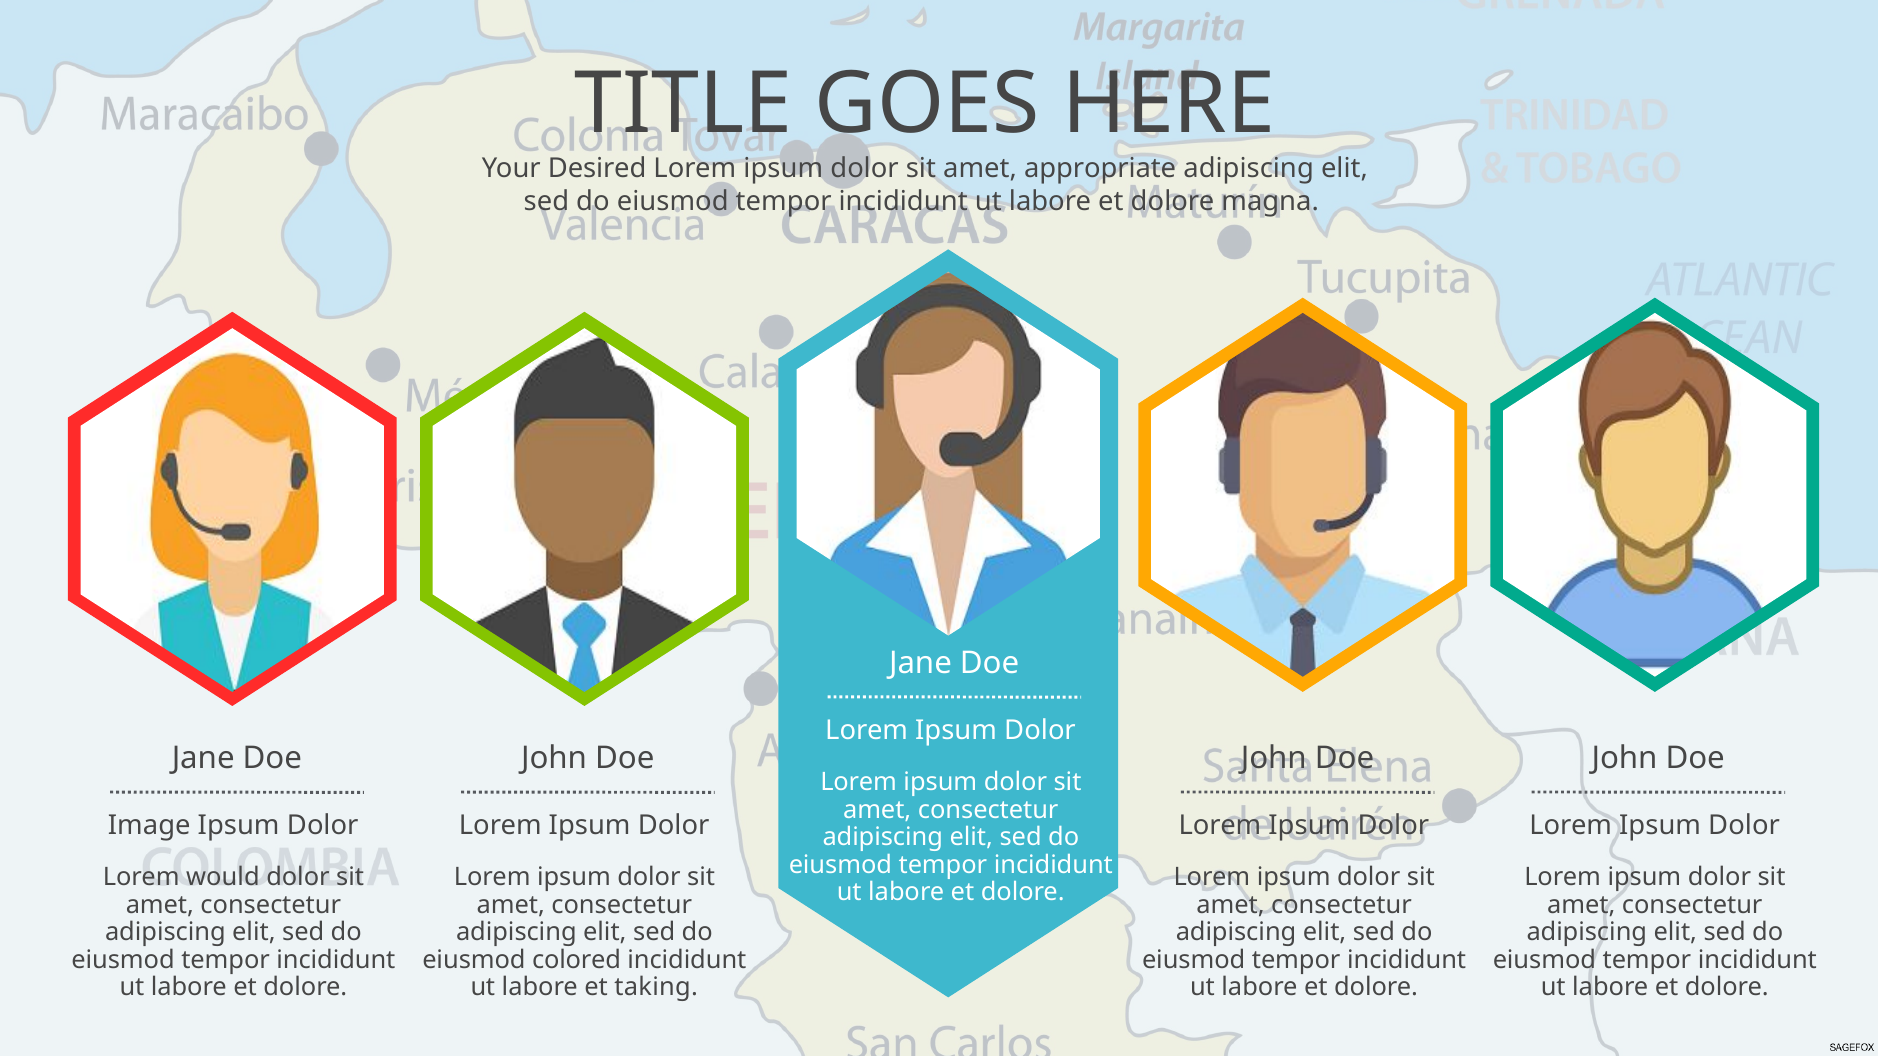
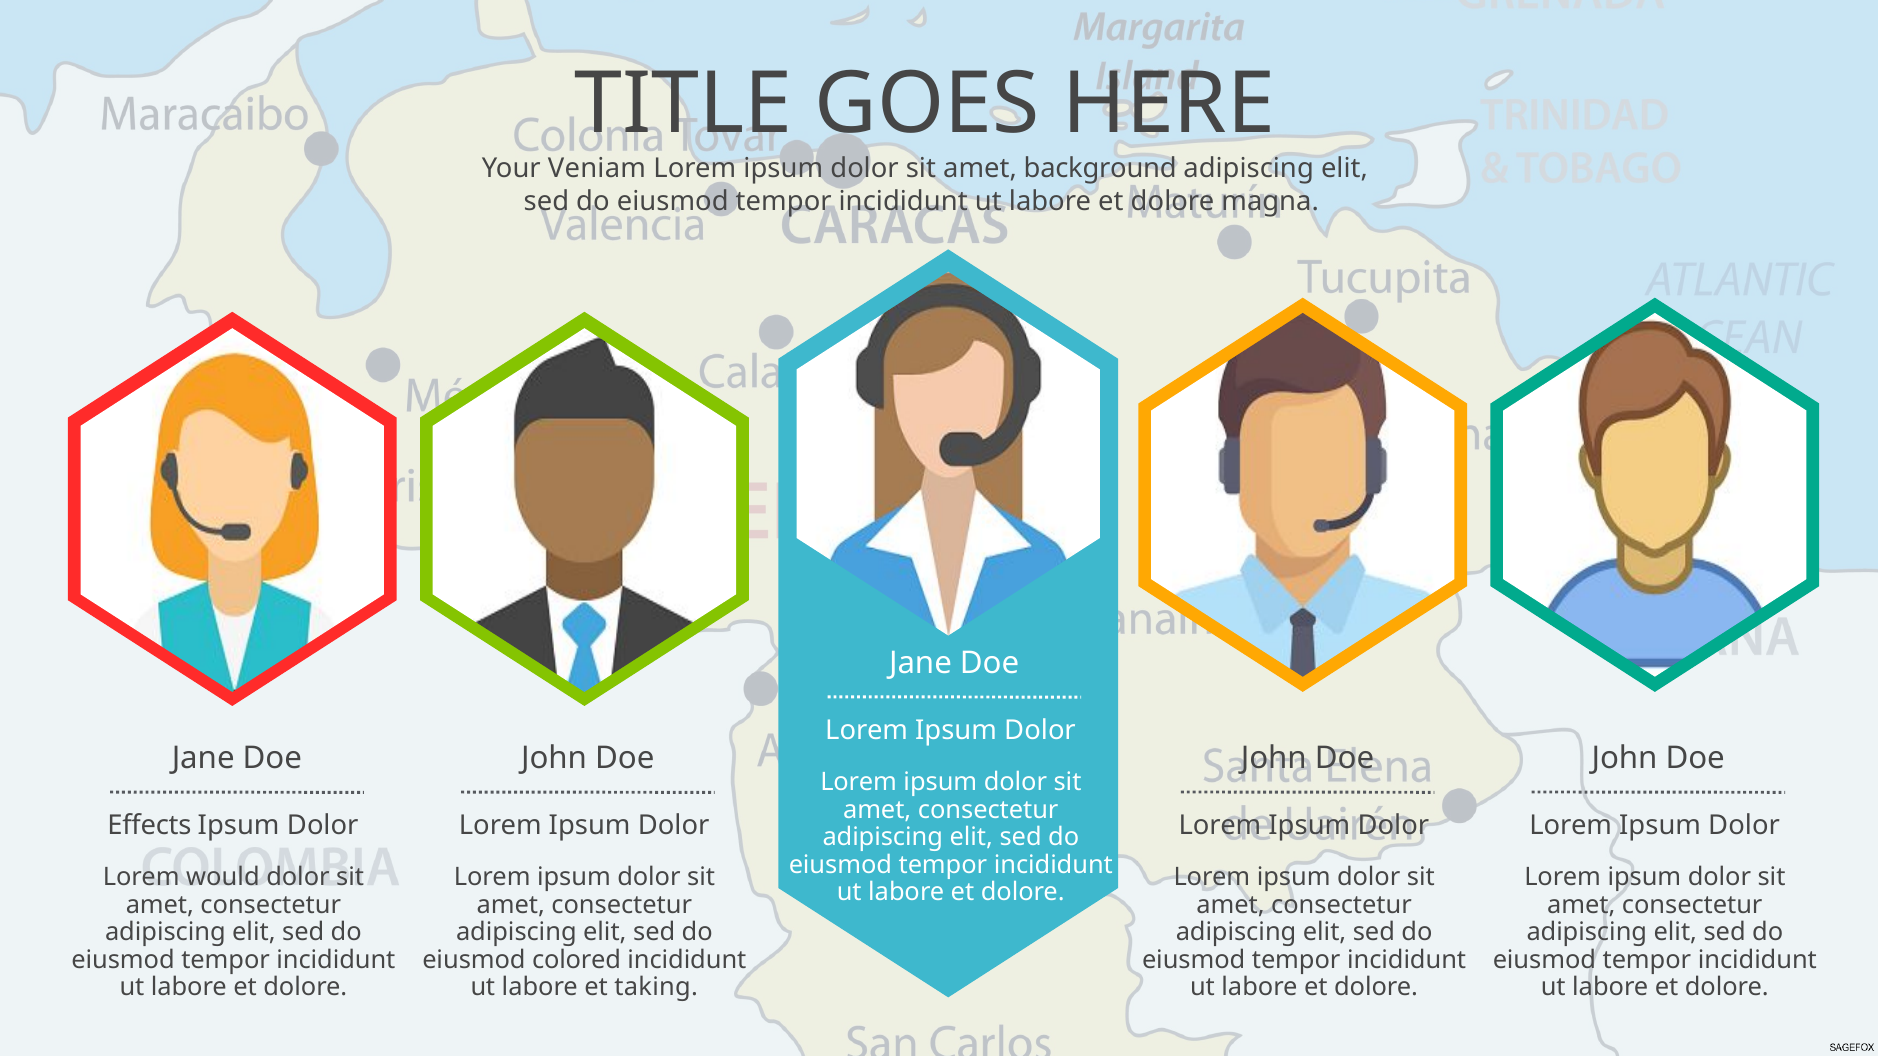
Desired: Desired -> Veniam
appropriate: appropriate -> background
Image: Image -> Effects
